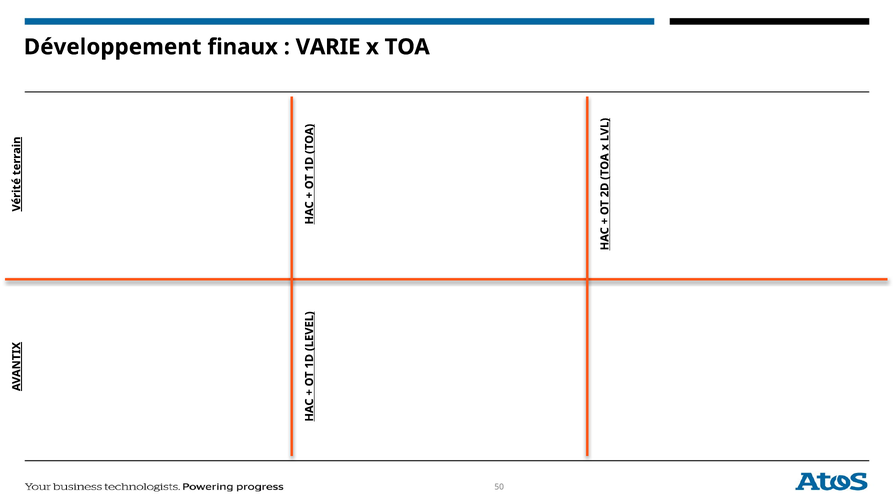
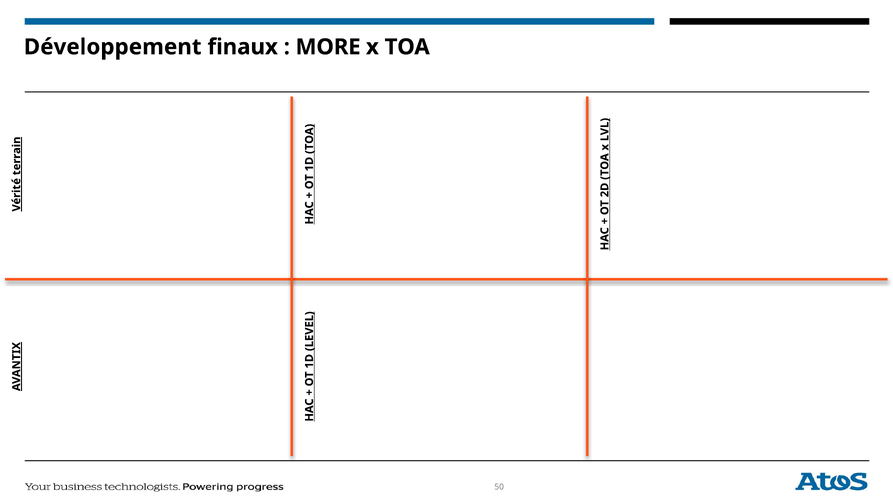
VARIE: VARIE -> MORE
